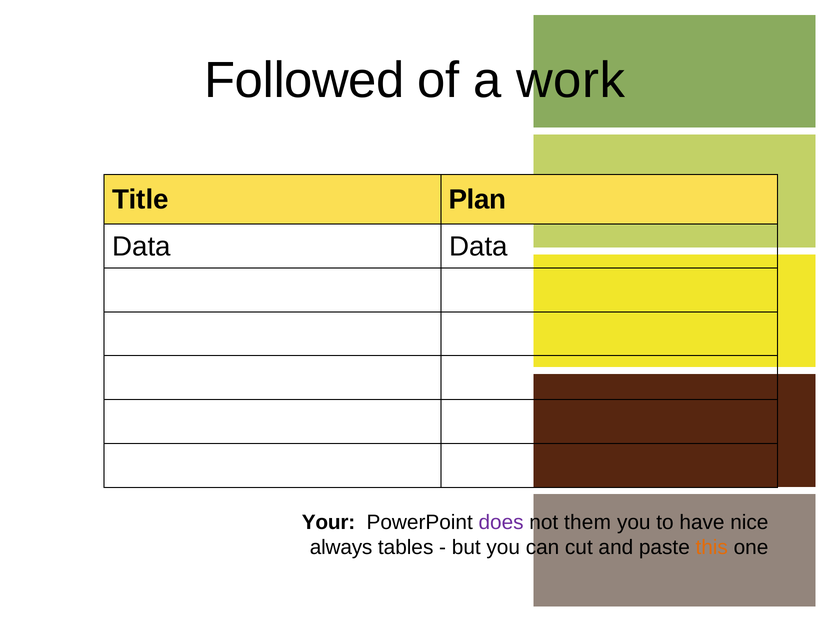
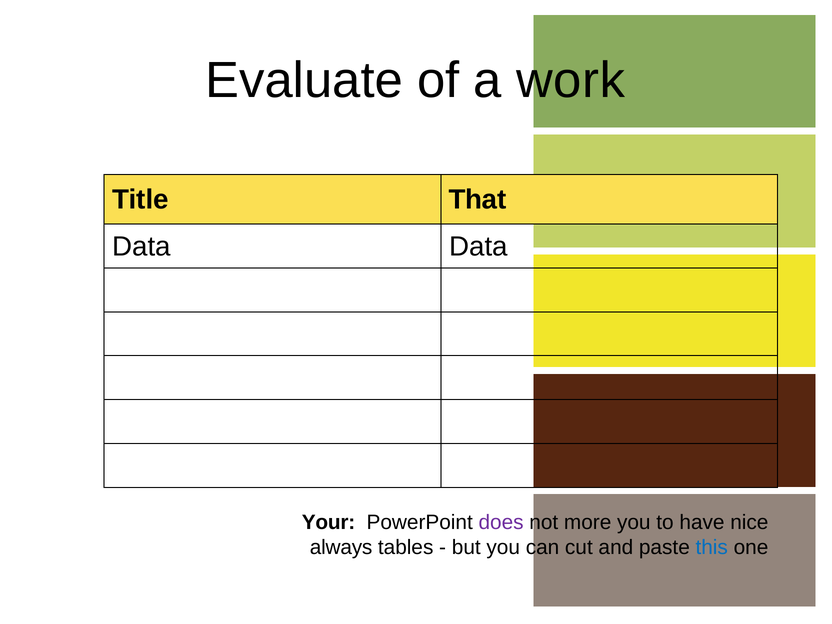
Followed: Followed -> Evaluate
Plan: Plan -> That
them: them -> more
this colour: orange -> blue
